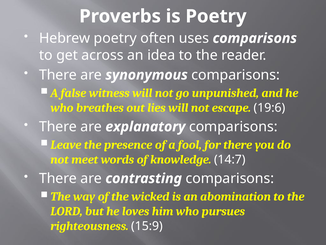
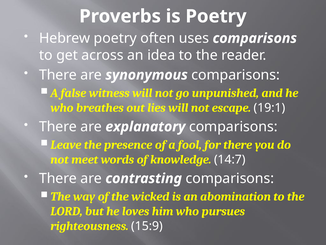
19:6: 19:6 -> 19:1
